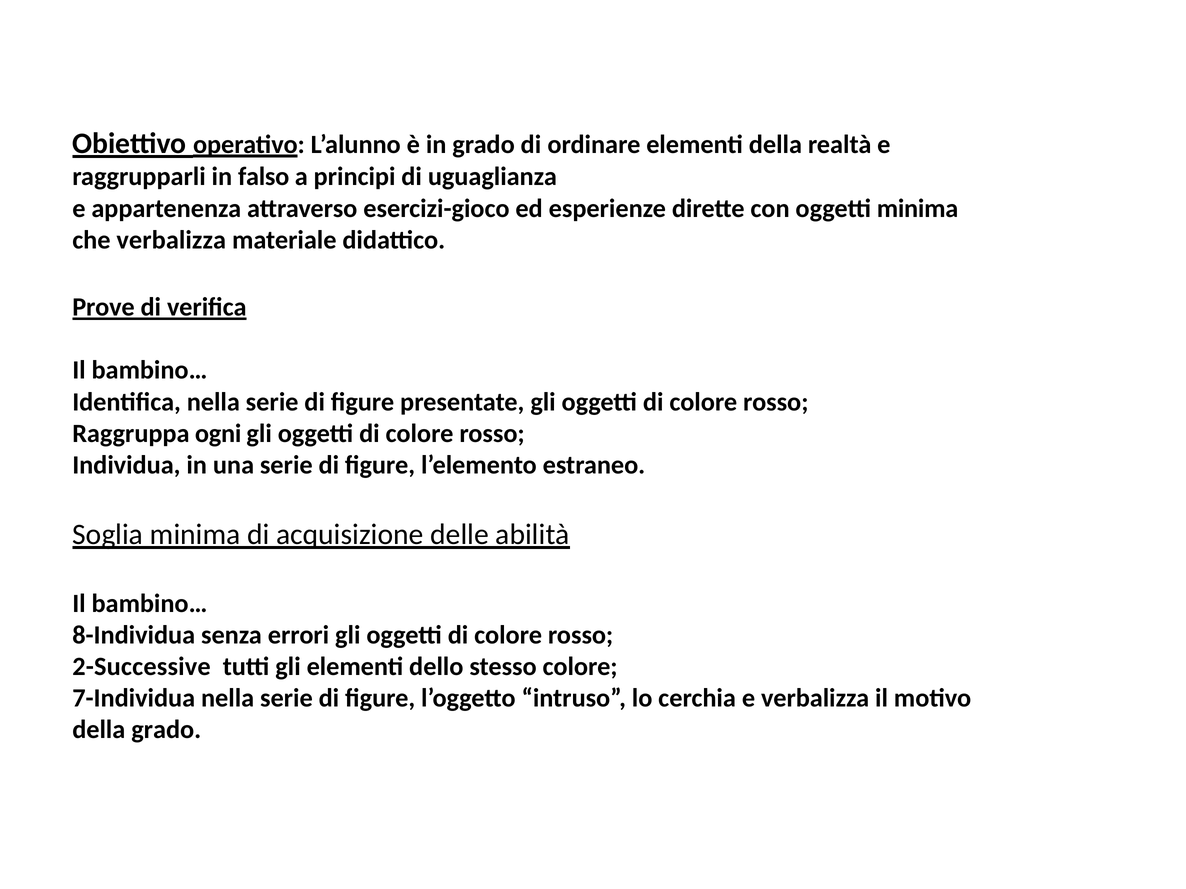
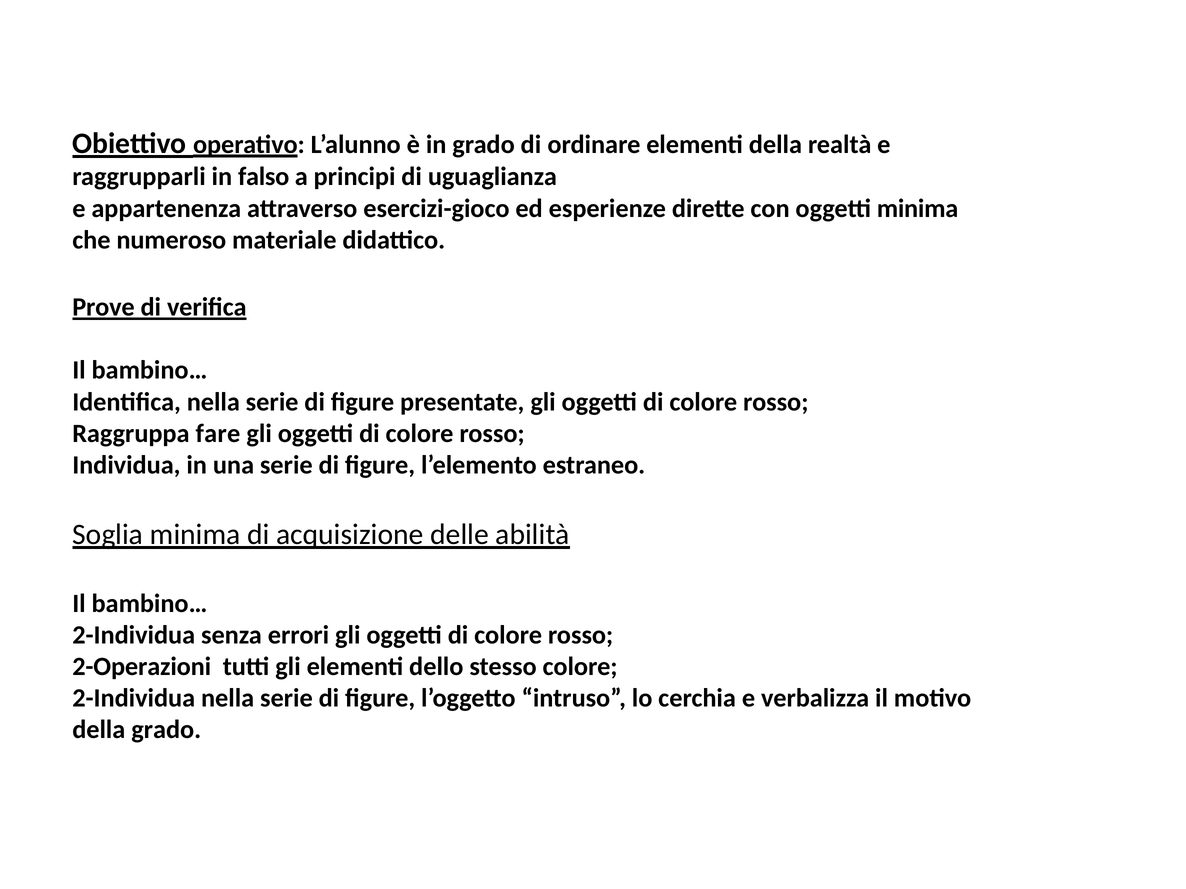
che verbalizza: verbalizza -> numeroso
ogni: ogni -> fare
8-Individua at (134, 635): 8-Individua -> 2-Individua
2-Successive: 2-Successive -> 2-Operazioni
7-Individua at (134, 699): 7-Individua -> 2-Individua
